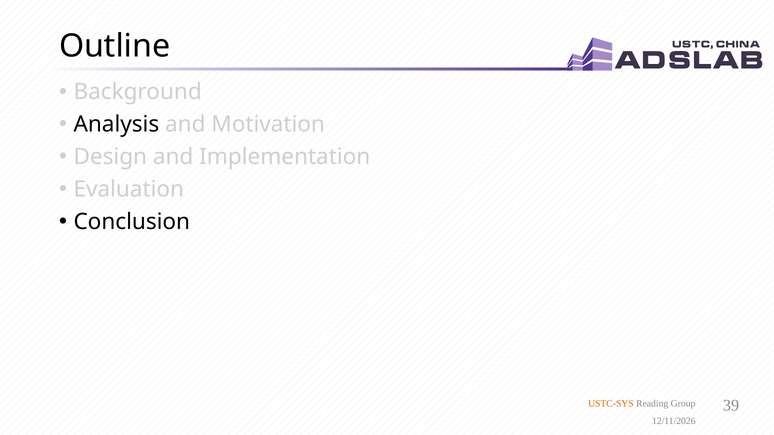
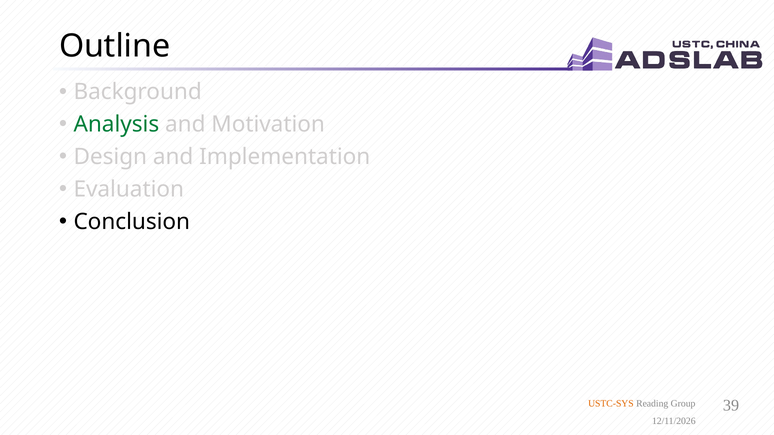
Analysis colour: black -> green
